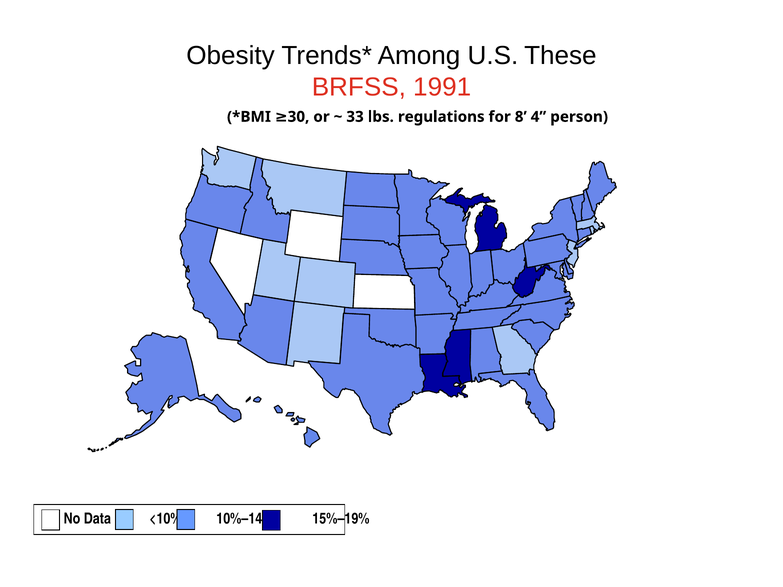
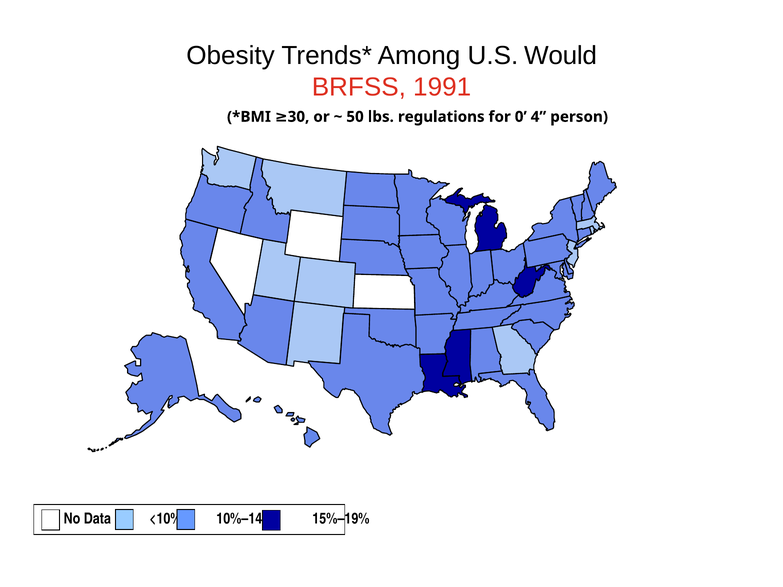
These: These -> Would
33: 33 -> 50
8: 8 -> 0
